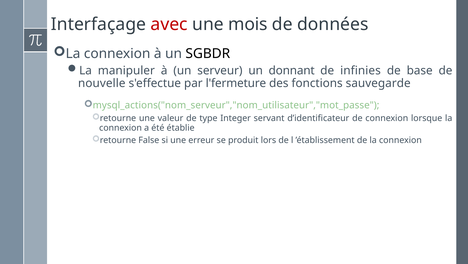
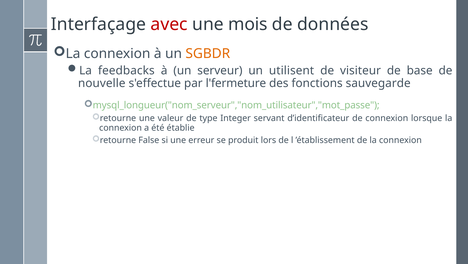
SGBDR colour: black -> orange
manipuler: manipuler -> feedbacks
donnant: donnant -> utilisent
infinies: infinies -> visiteur
mysql_actions("nom_serveur","nom_utilisateur","mot_passe: mysql_actions("nom_serveur","nom_utilisateur","mot_passe -> mysql_longueur("nom_serveur","nom_utilisateur","mot_passe
